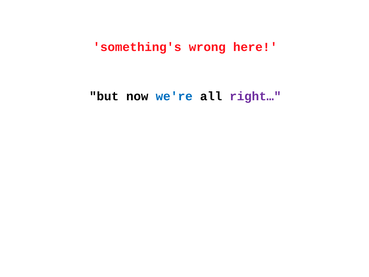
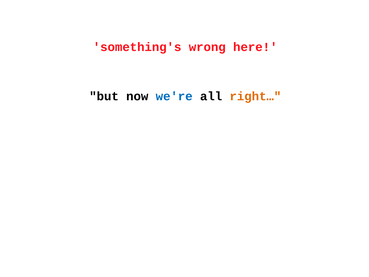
right… colour: purple -> orange
